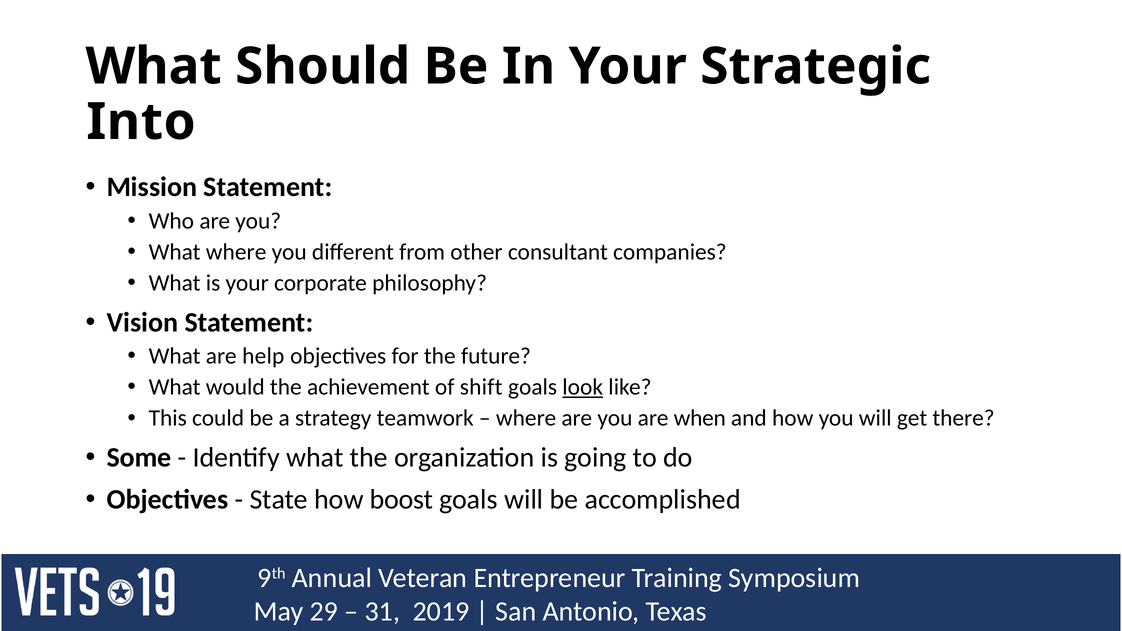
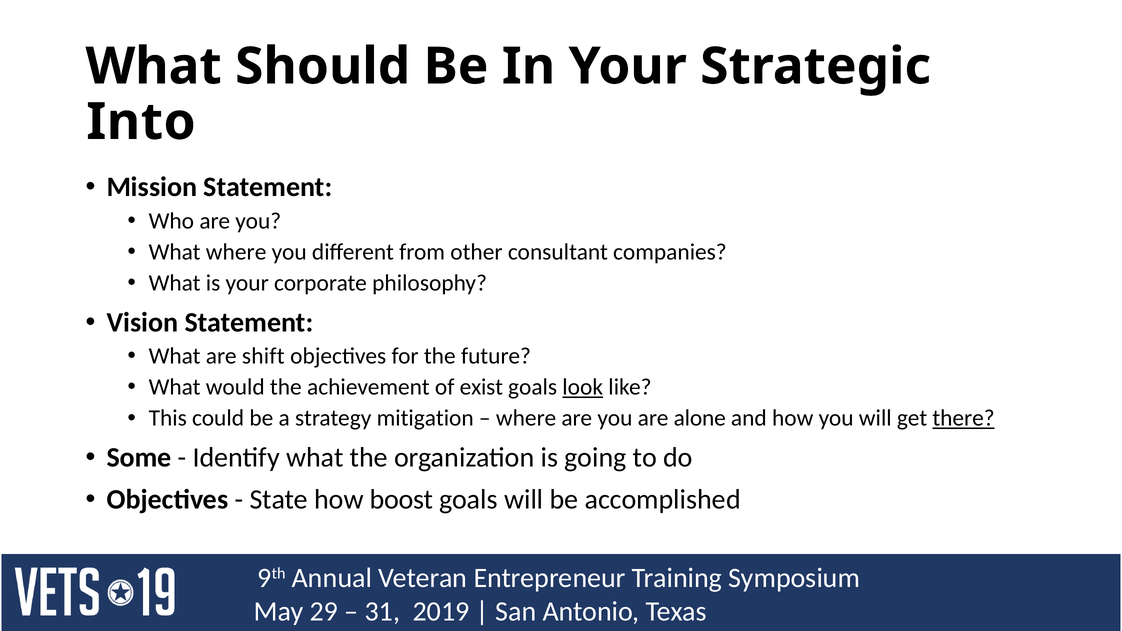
help: help -> shift
shift: shift -> exist
teamwork: teamwork -> mitigation
when: when -> alone
there underline: none -> present
